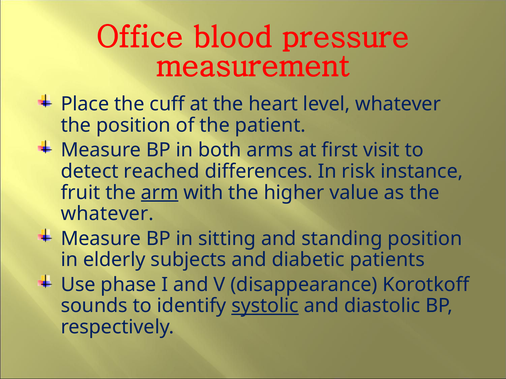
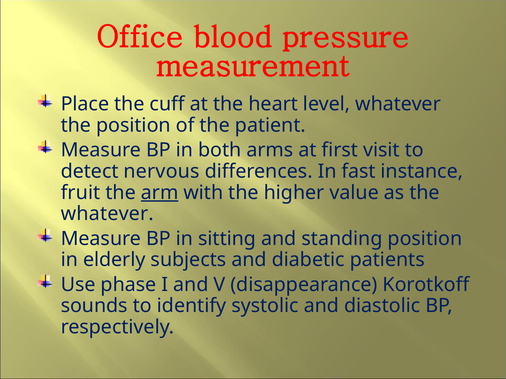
reached: reached -> nervous
risk: risk -> fast
systolic underline: present -> none
